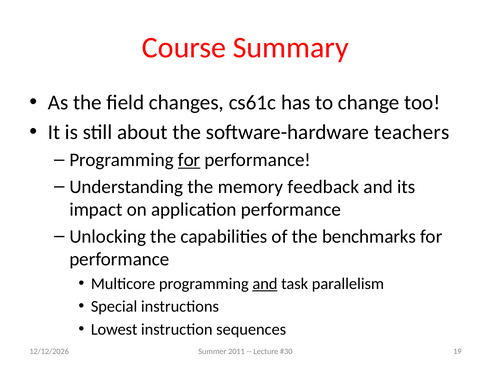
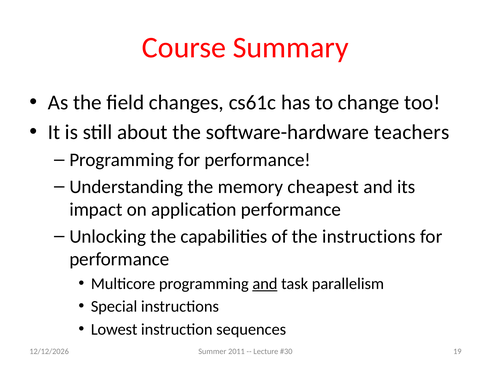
for at (189, 160) underline: present -> none
feedback: feedback -> cheapest
the benchmarks: benchmarks -> instructions
